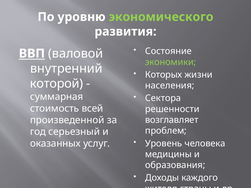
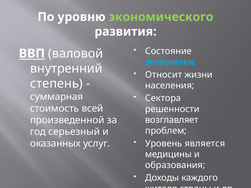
экономики colour: light green -> light blue
Которых: Которых -> Относит
которой: которой -> степень
человека: человека -> является
